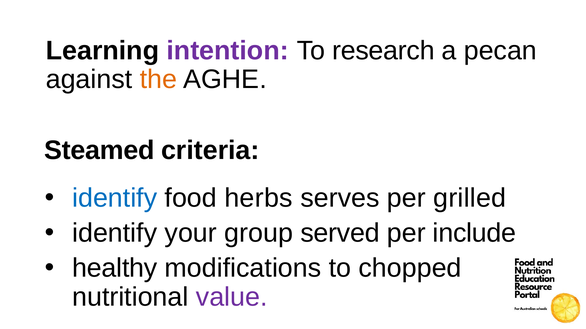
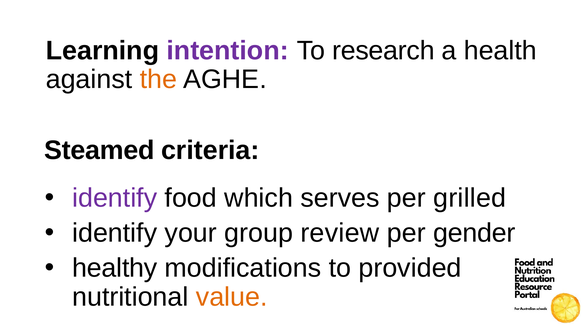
pecan: pecan -> health
identify at (115, 198) colour: blue -> purple
herbs: herbs -> which
served: served -> review
include: include -> gender
chopped: chopped -> provided
value colour: purple -> orange
